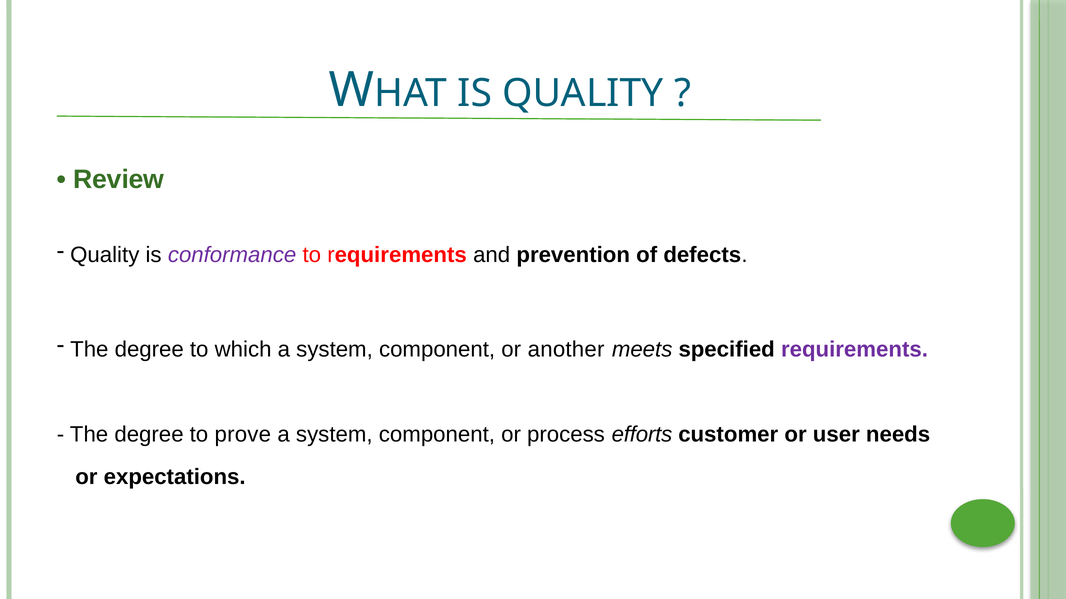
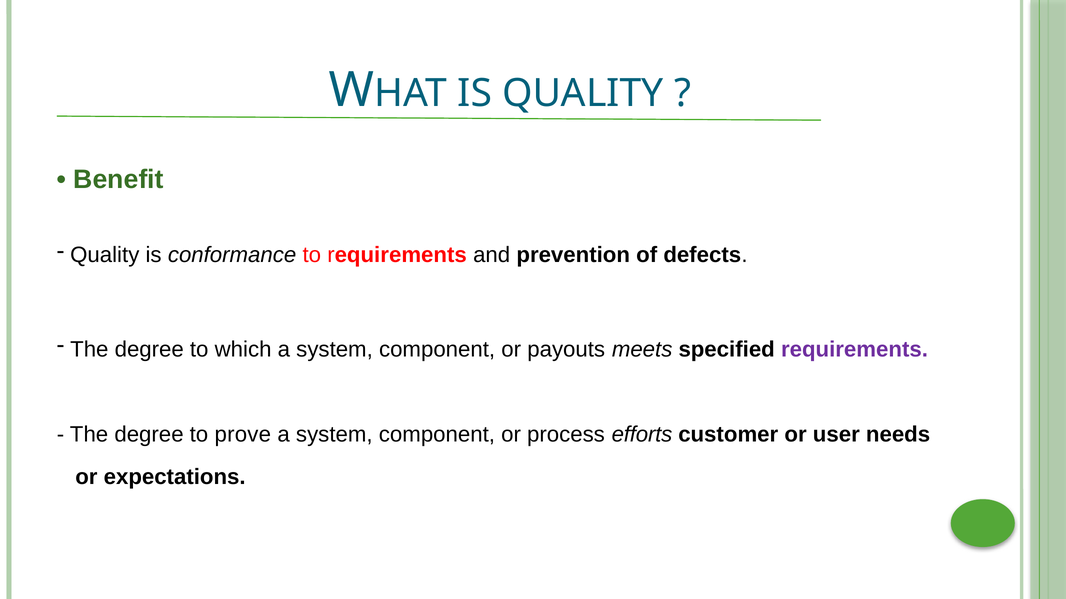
Review: Review -> Benefit
conformance colour: purple -> black
another: another -> payouts
